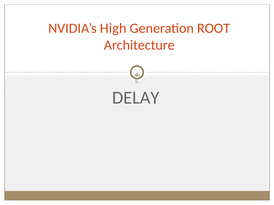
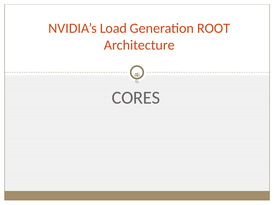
High: High -> Load
DELAY: DELAY -> CORES
